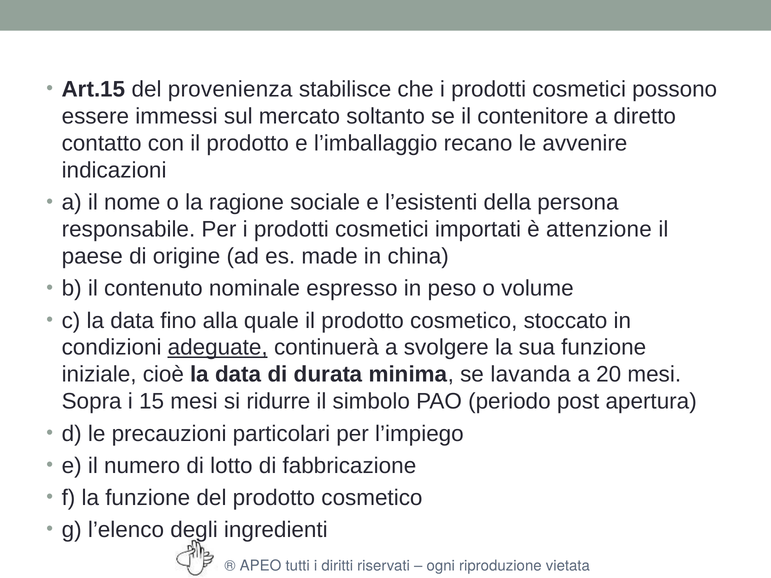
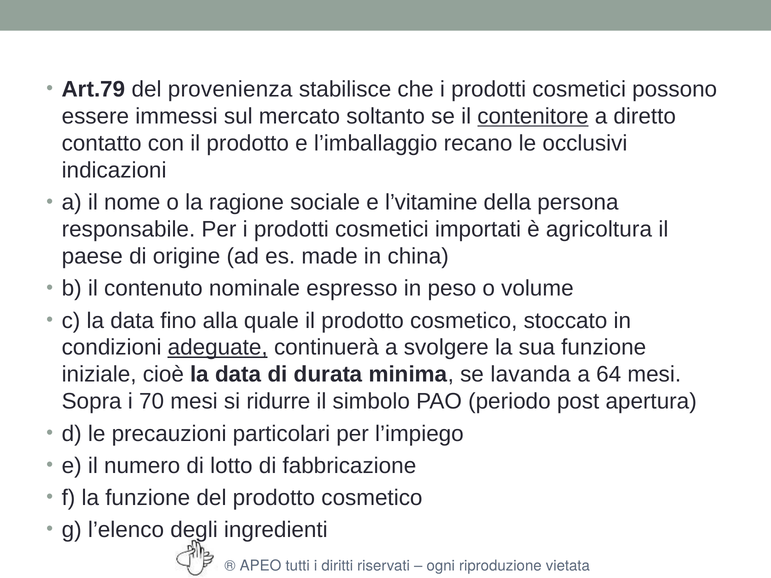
Art.15: Art.15 -> Art.79
contenitore underline: none -> present
avvenire: avvenire -> occlusivi
l’esistenti: l’esistenti -> l’vitamine
attenzione: attenzione -> agricoltura
20: 20 -> 64
15: 15 -> 70
